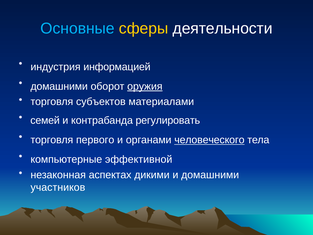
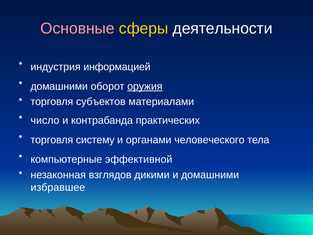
Основные colour: light blue -> pink
семей: семей -> число
регулировать: регулировать -> практических
первого: первого -> систему
человеческого underline: present -> none
аспектах: аспектах -> взглядов
участников: участников -> избравшее
